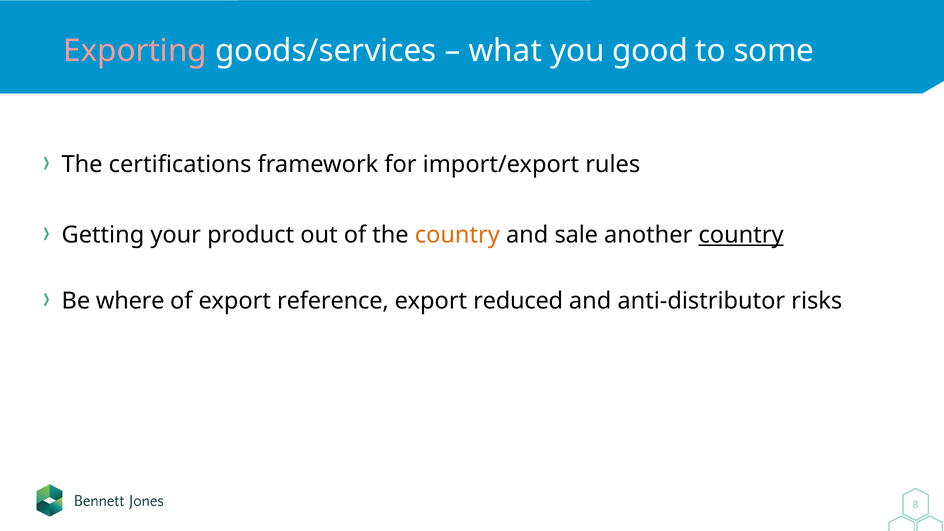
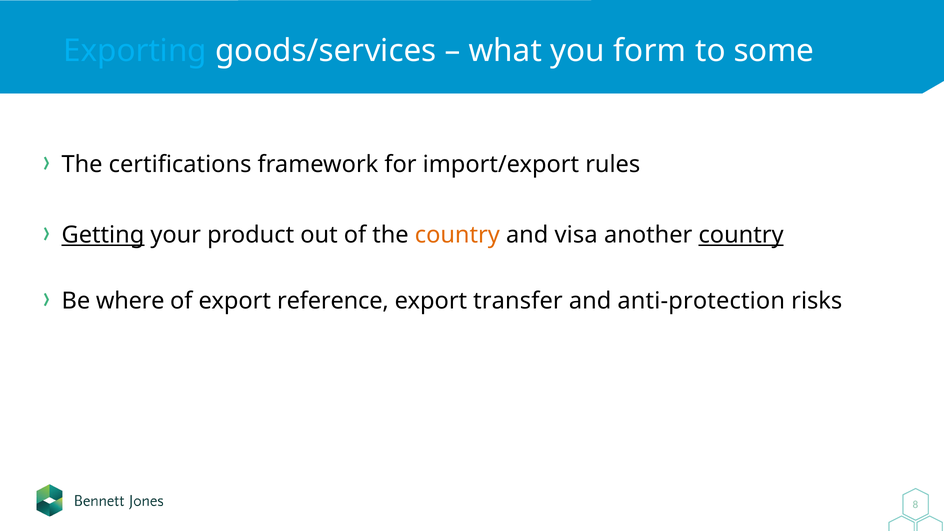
Exporting colour: pink -> light blue
good: good -> form
Getting underline: none -> present
sale: sale -> visa
reduced: reduced -> transfer
anti-distributor: anti-distributor -> anti-protection
